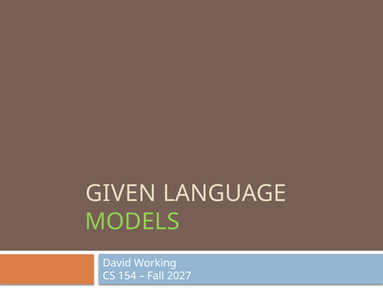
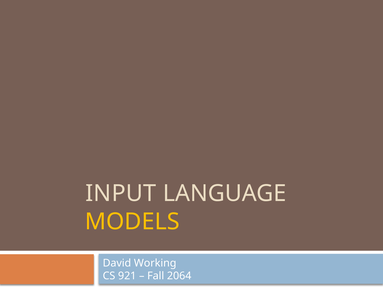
GIVEN: GIVEN -> INPUT
MODELS colour: light green -> yellow
154: 154 -> 921
2027: 2027 -> 2064
